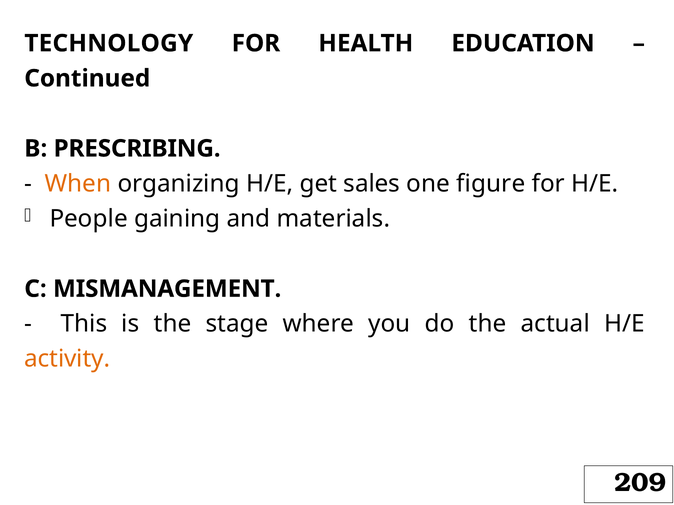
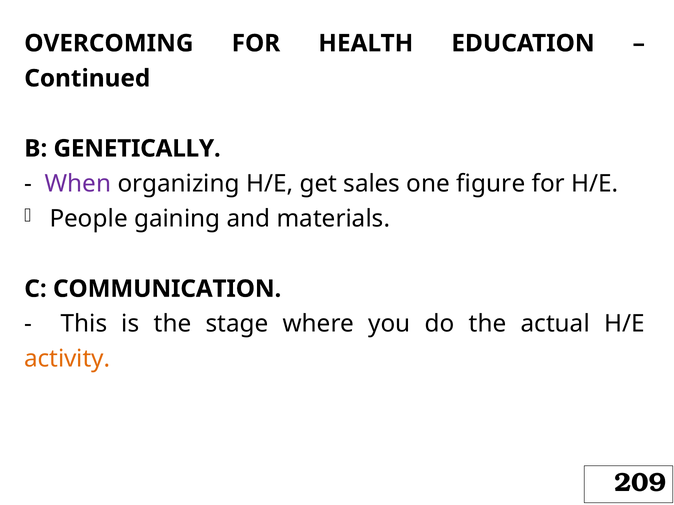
TECHNOLOGY: TECHNOLOGY -> OVERCOMING
PRESCRIBING: PRESCRIBING -> GENETICALLY
When colour: orange -> purple
MISMANAGEMENT: MISMANAGEMENT -> COMMUNICATION
